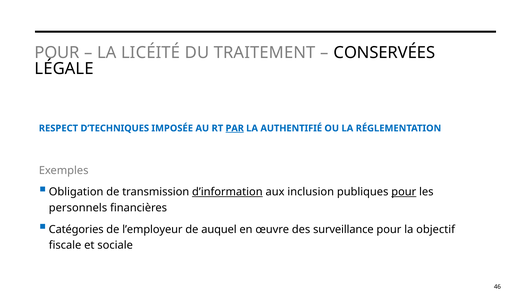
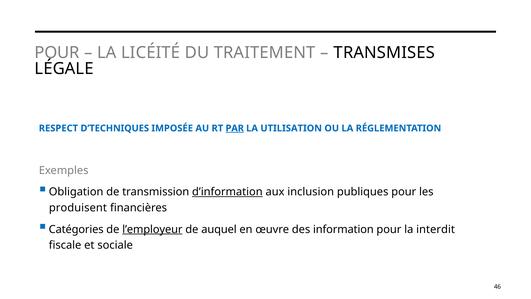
CONSERVÉES: CONSERVÉES -> TRANSMISES
AUTHENTIFIÉ: AUTHENTIFIÉ -> UTILISATION
pour at (404, 192) underline: present -> none
personnels: personnels -> produisent
l’employeur underline: none -> present
surveillance: surveillance -> information
objectif: objectif -> interdit
